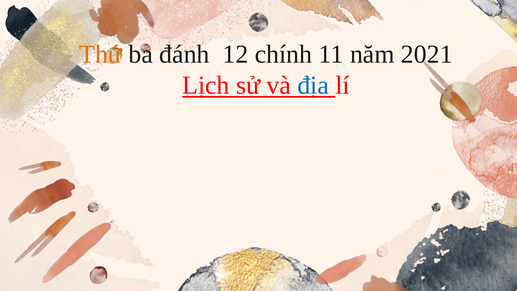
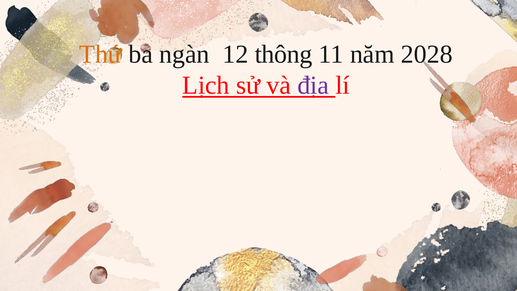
đánh: đánh -> ngàn
chính: chính -> thông
2021: 2021 -> 2028
địa colour: blue -> purple
